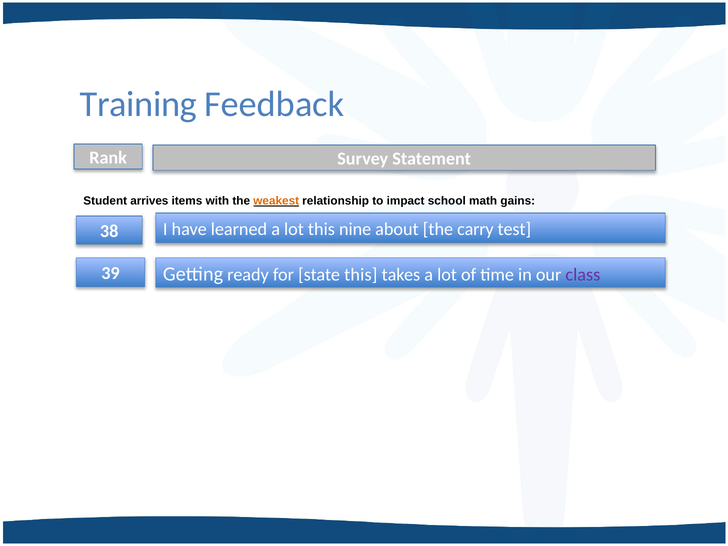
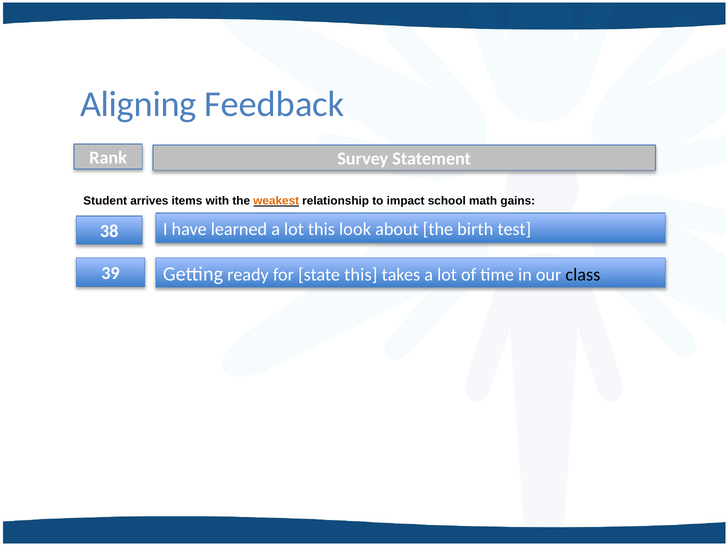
Training: Training -> Aligning
nine: nine -> look
carry: carry -> birth
class colour: purple -> black
